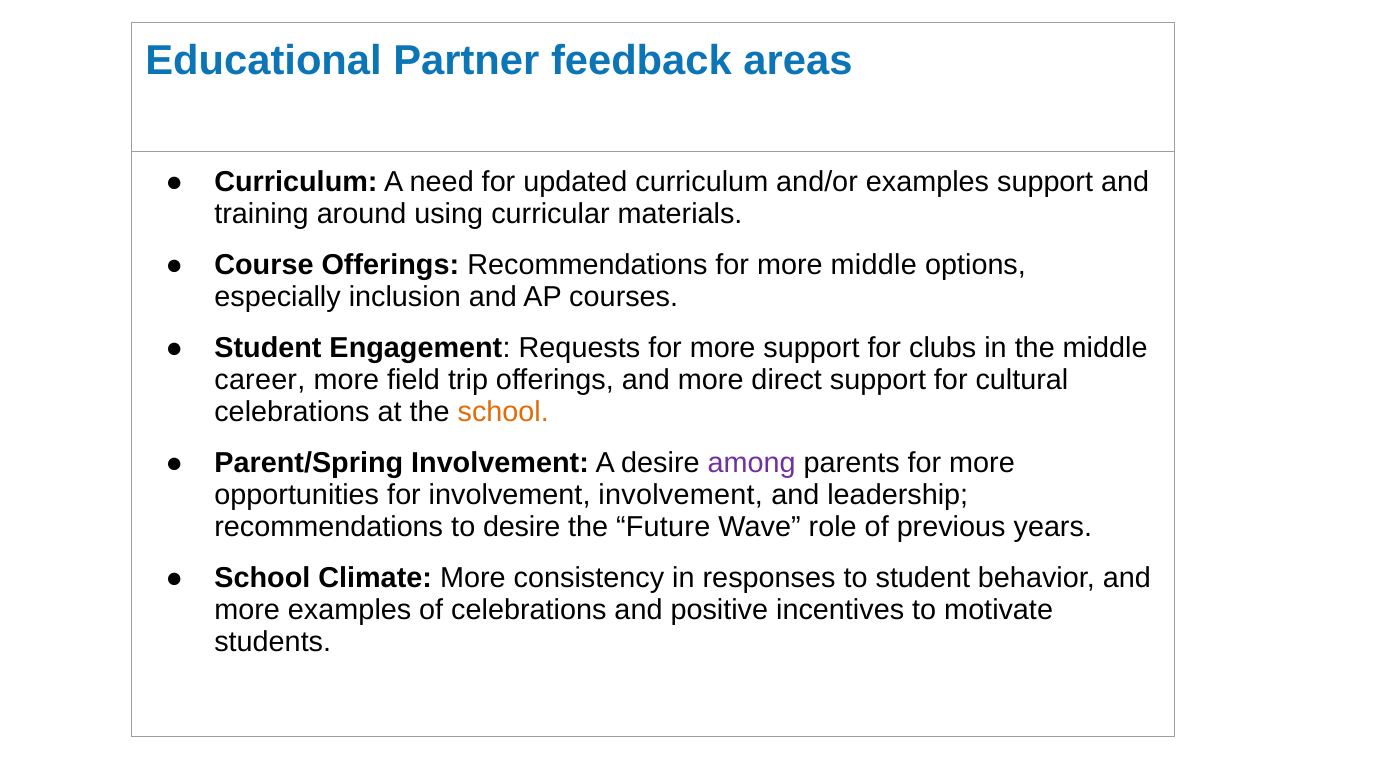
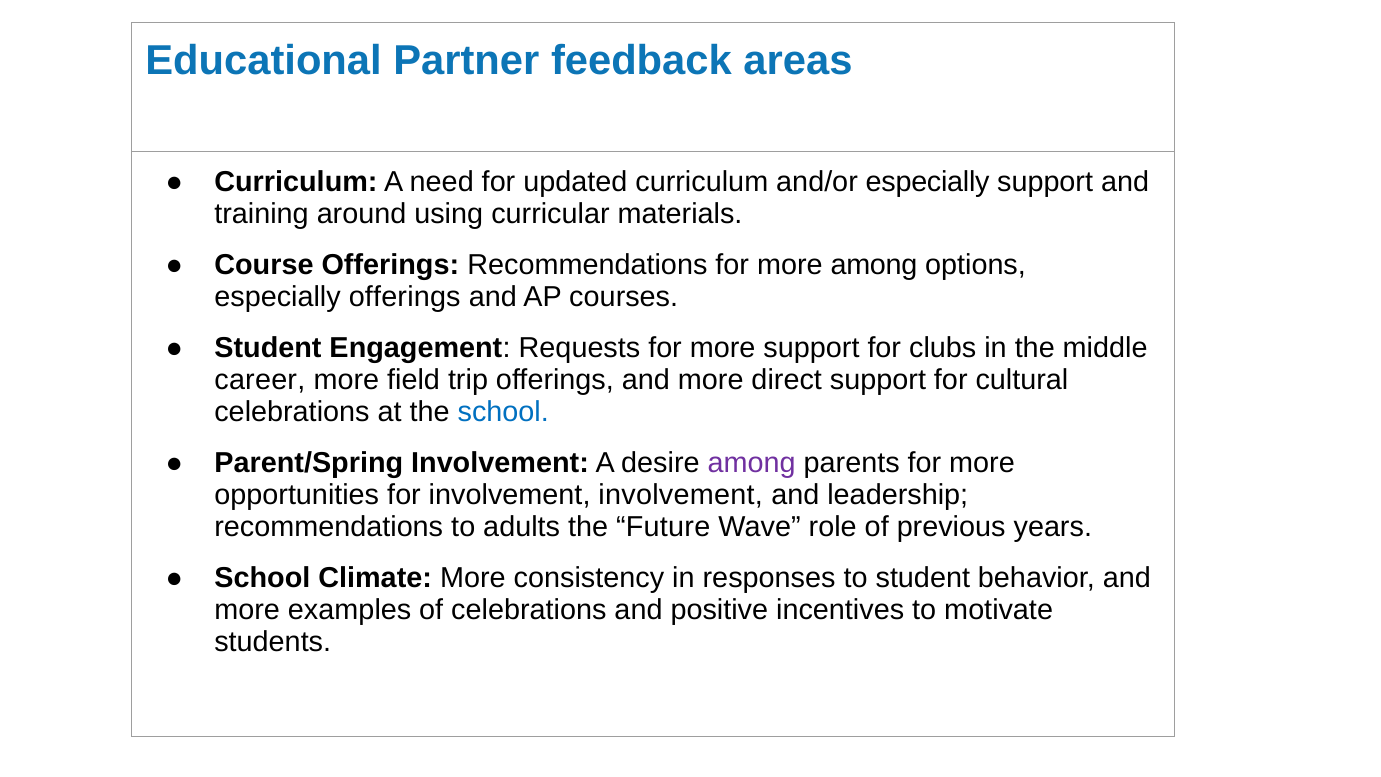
and/or examples: examples -> especially
more middle: middle -> among
especially inclusion: inclusion -> offerings
school at (503, 412) colour: orange -> blue
to desire: desire -> adults
